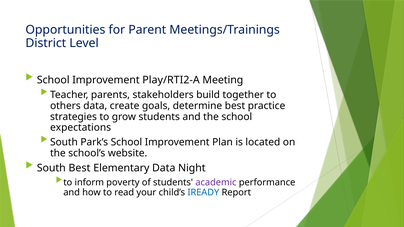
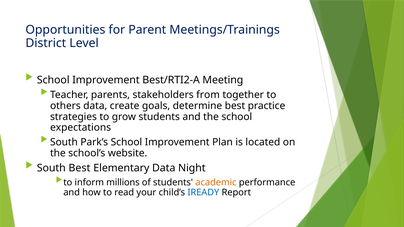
Play/RTI2-A: Play/RTI2-A -> Best/RTI2-A
build: build -> from
poverty: poverty -> millions
academic colour: purple -> orange
